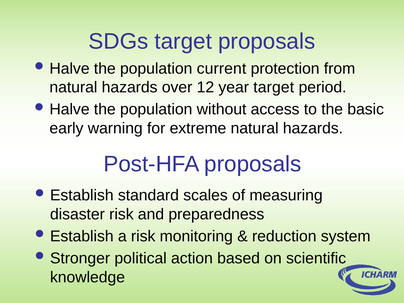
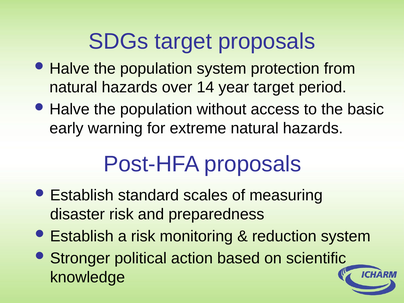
population current: current -> system
12: 12 -> 14
